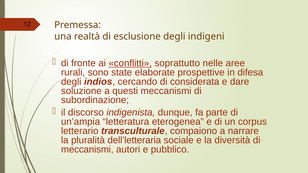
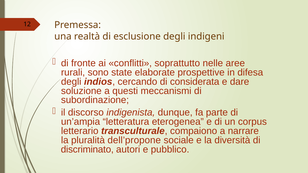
conflitti underline: present -> none
dell’letteraria: dell’letteraria -> dell’propone
meccanismi at (87, 150): meccanismi -> discriminato
